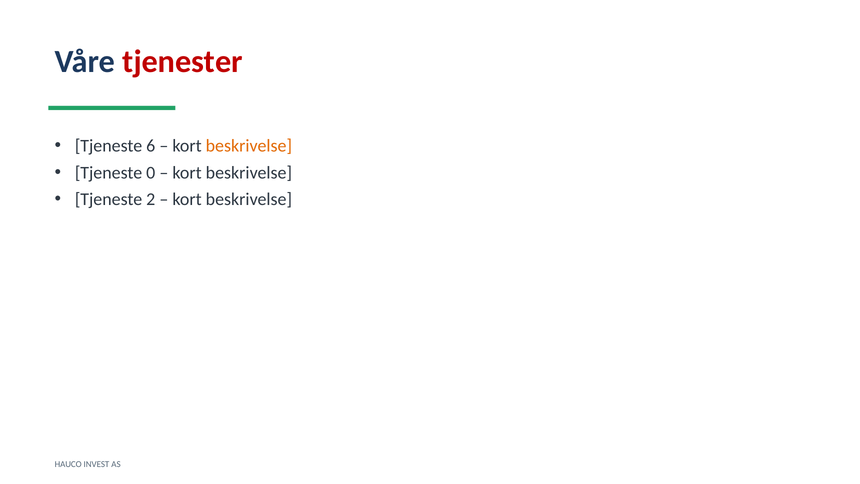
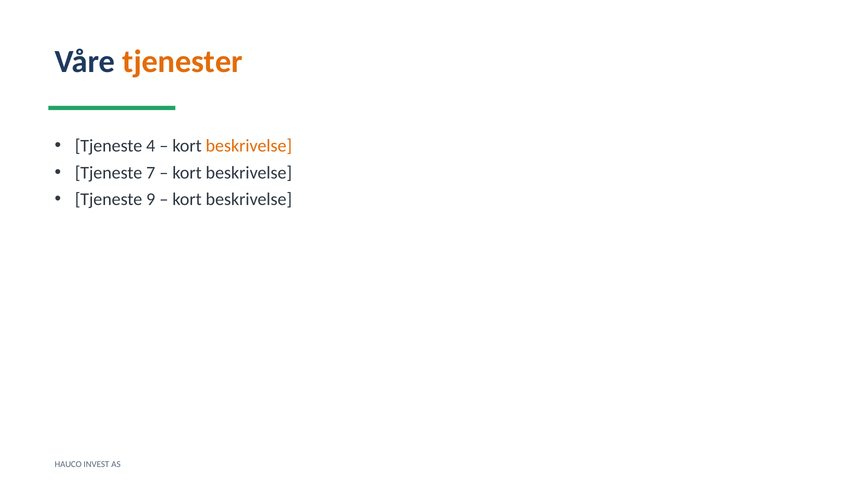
tjenester colour: red -> orange
6: 6 -> 4
0: 0 -> 7
2: 2 -> 9
